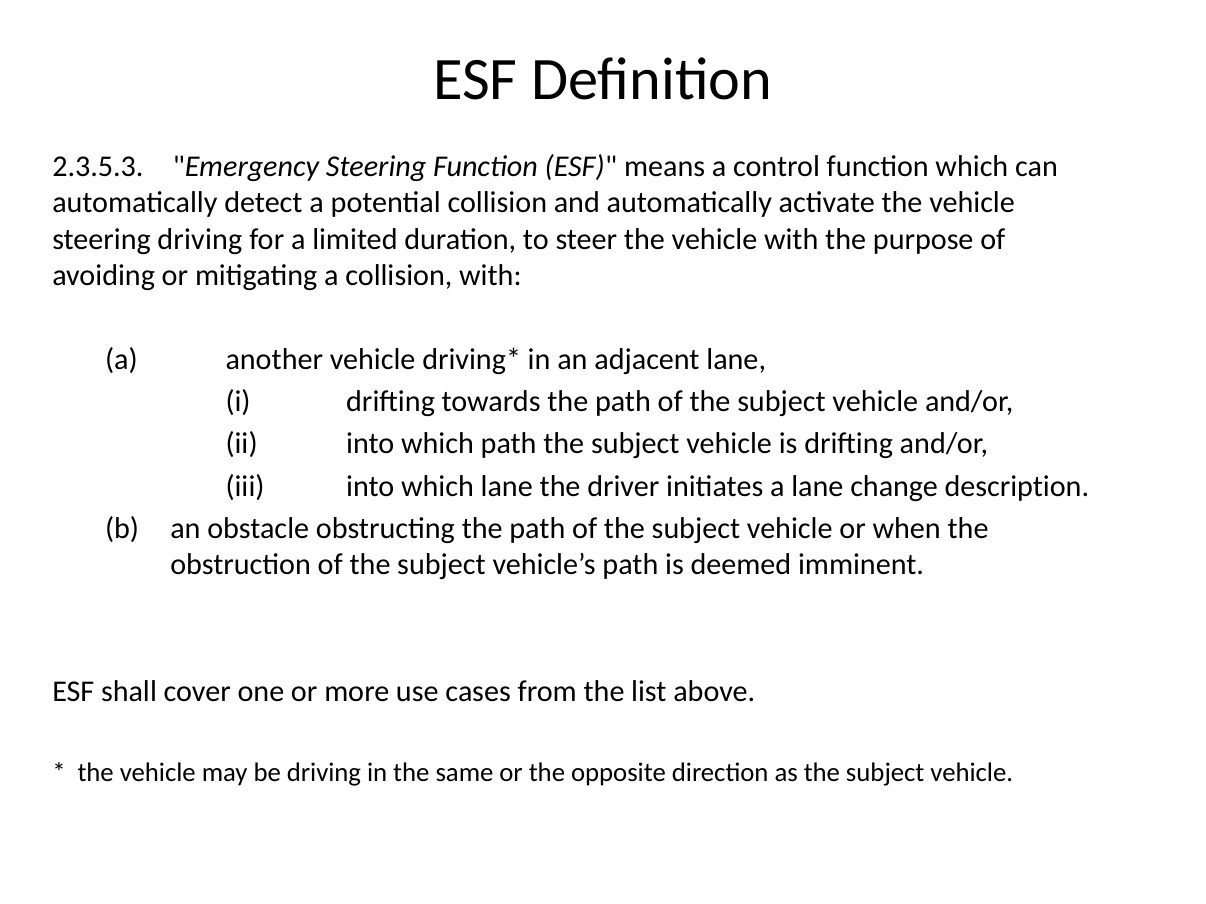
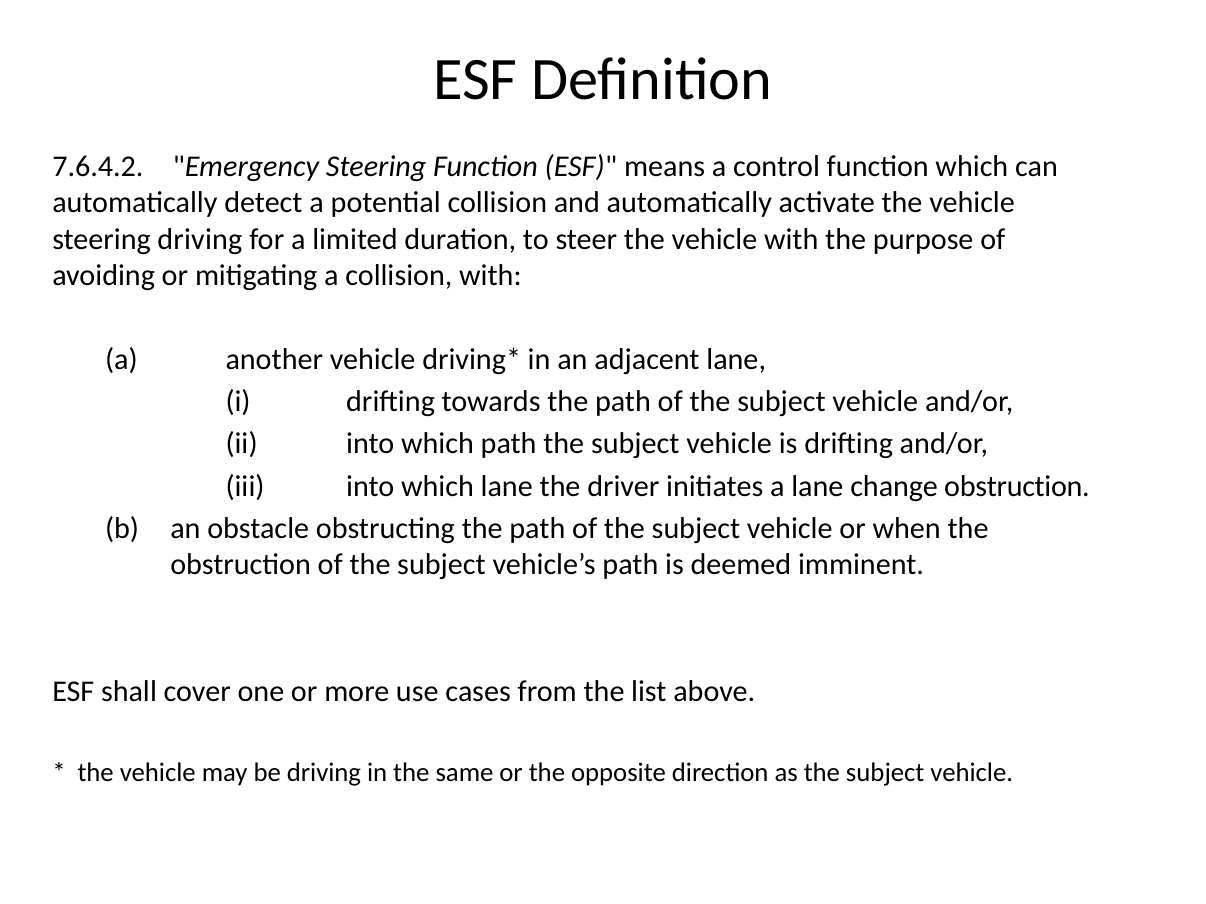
2.3.5.3: 2.3.5.3 -> 7.6.4.2
change description: description -> obstruction
